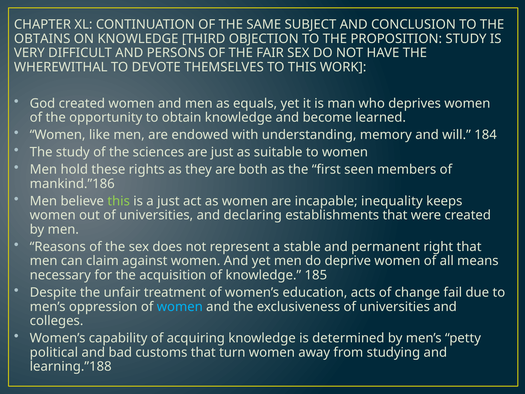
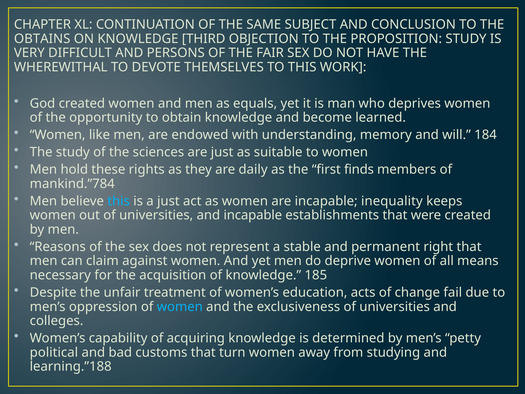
both: both -> daily
seen: seen -> finds
mankind.”186: mankind.”186 -> mankind.”784
this at (119, 201) colour: light green -> light blue
and declaring: declaring -> incapable
